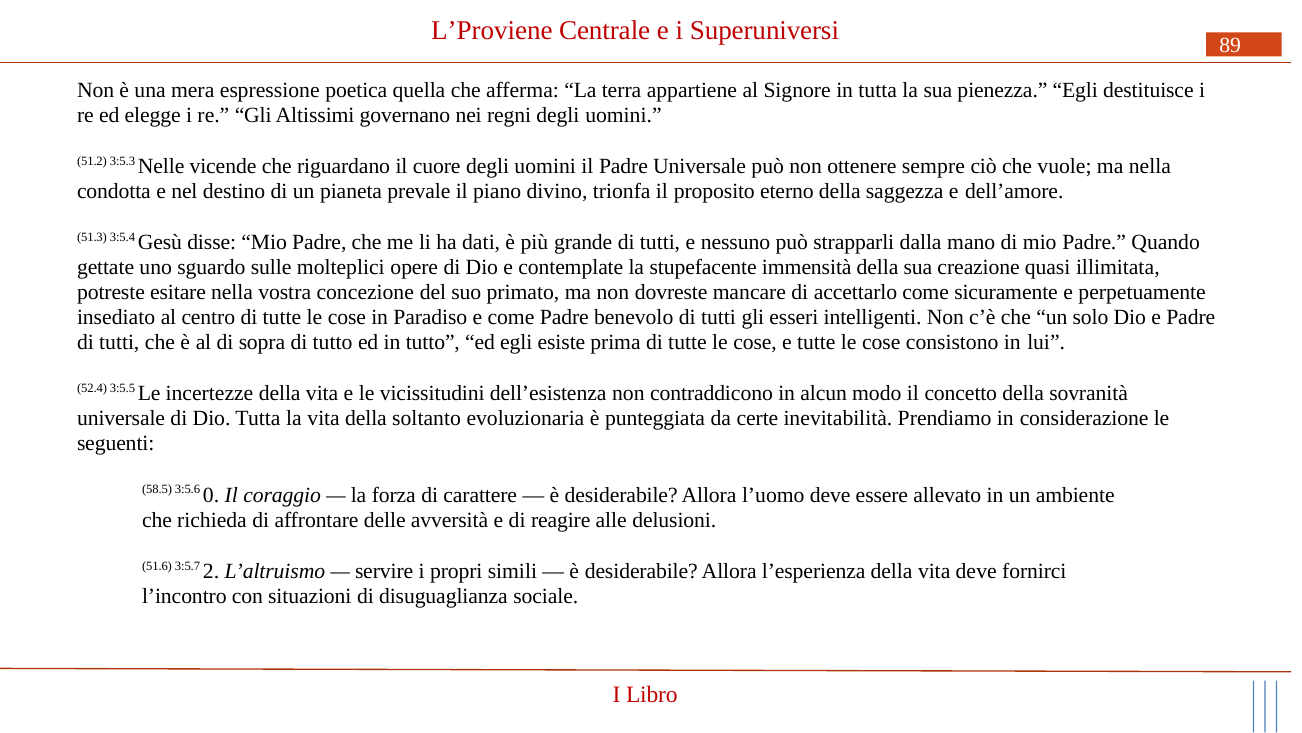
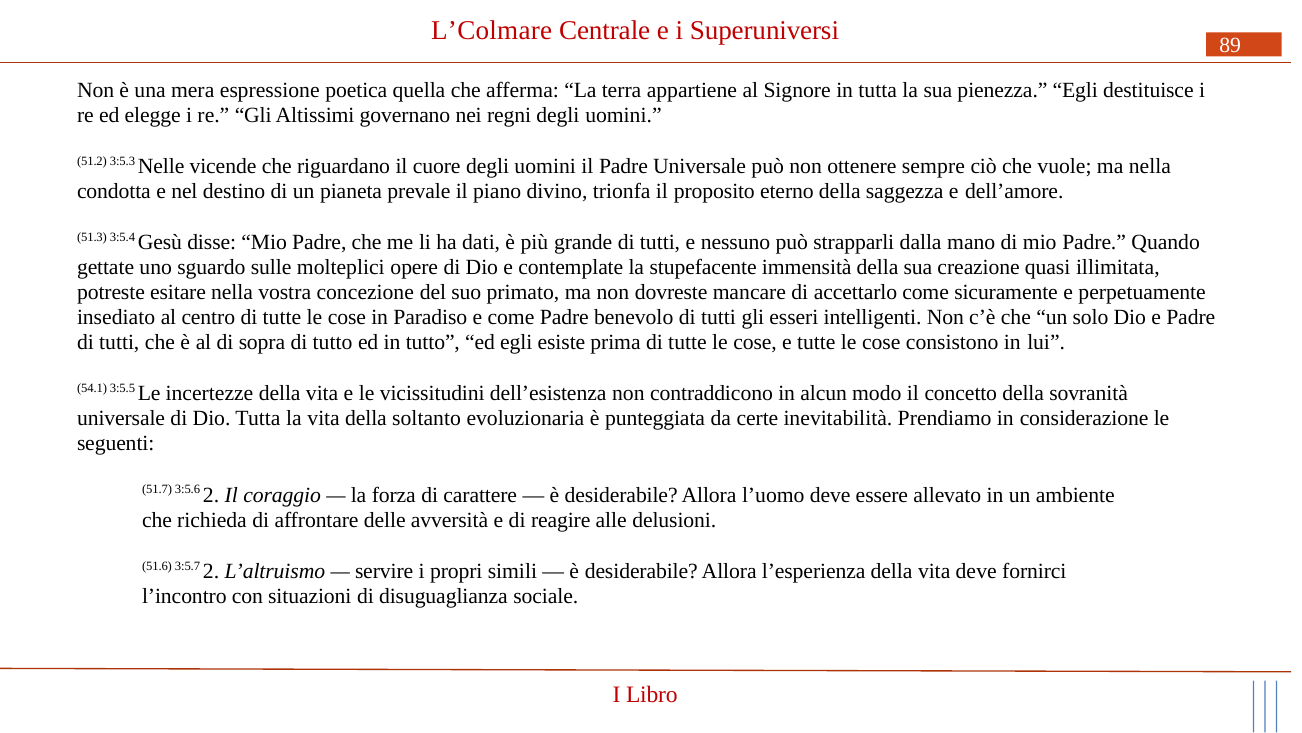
L’Proviene: L’Proviene -> L’Colmare
52.4: 52.4 -> 54.1
58.5: 58.5 -> 51.7
3:5.6 0: 0 -> 2
